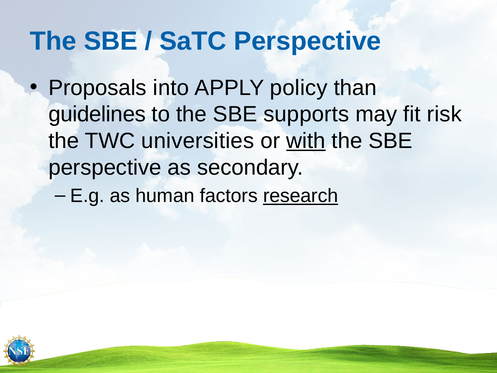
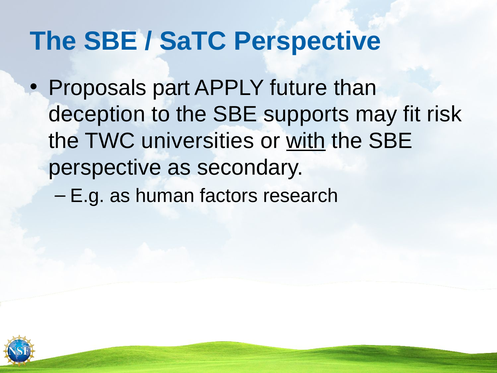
into: into -> part
policy: policy -> future
guidelines: guidelines -> deception
research underline: present -> none
